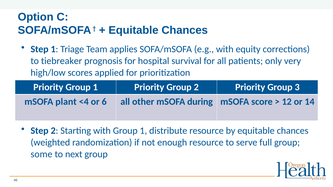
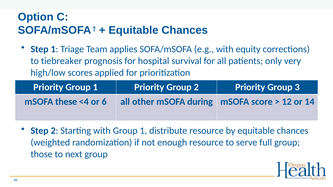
plant: plant -> these
some: some -> those
